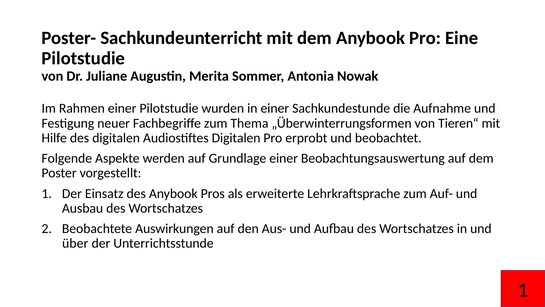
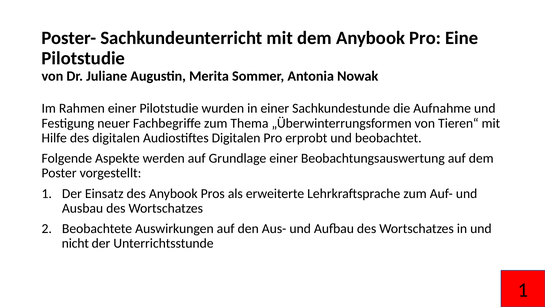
über: über -> nicht
